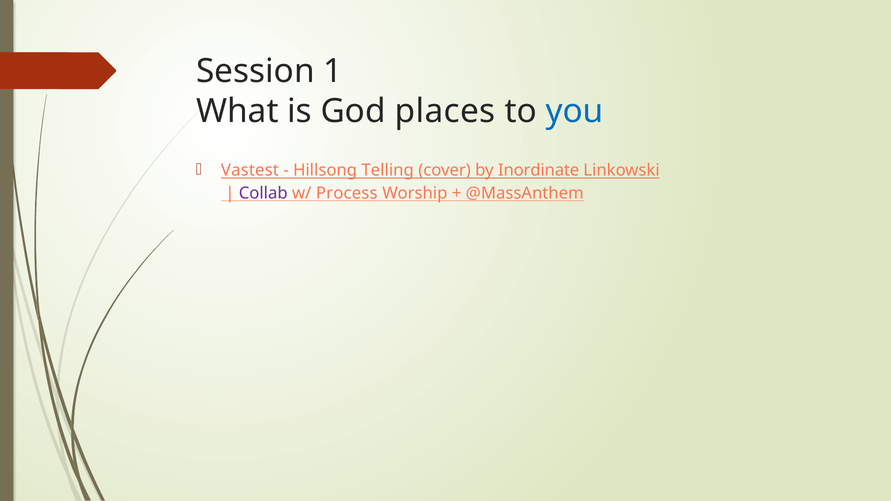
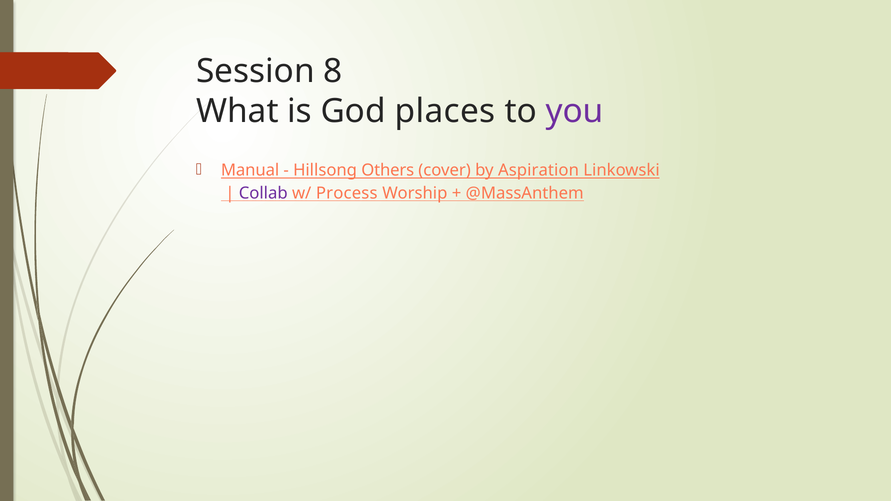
1: 1 -> 8
you colour: blue -> purple
Vastest: Vastest -> Manual
Telling: Telling -> Others
Inordinate: Inordinate -> Aspiration
